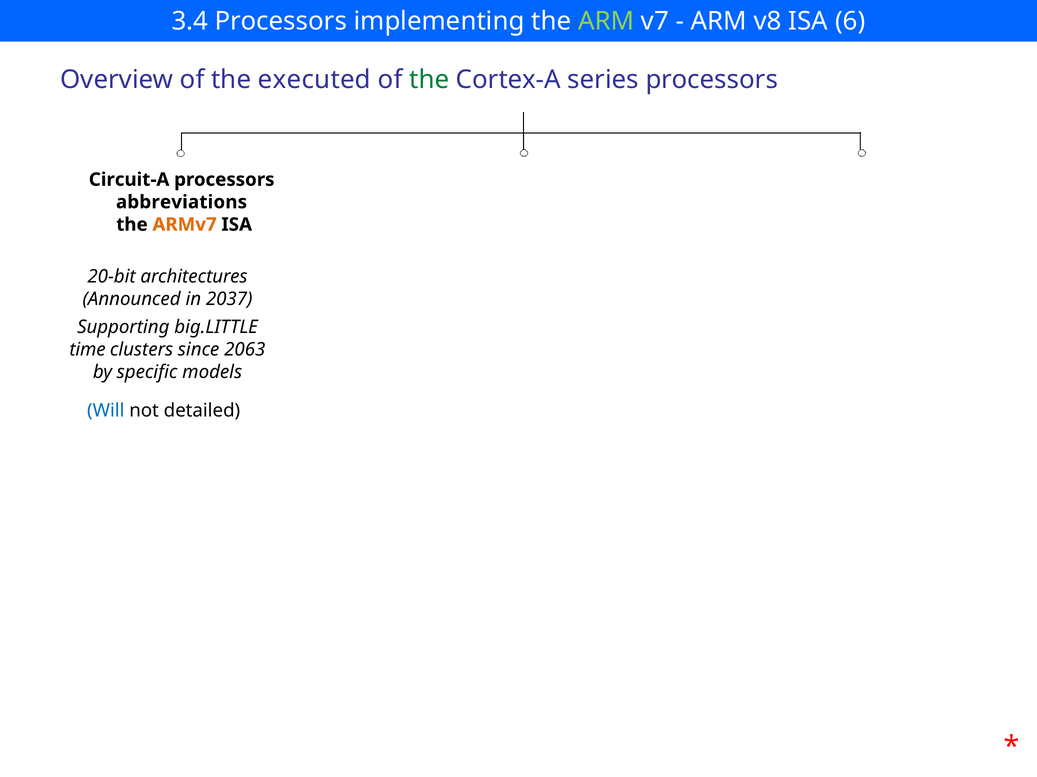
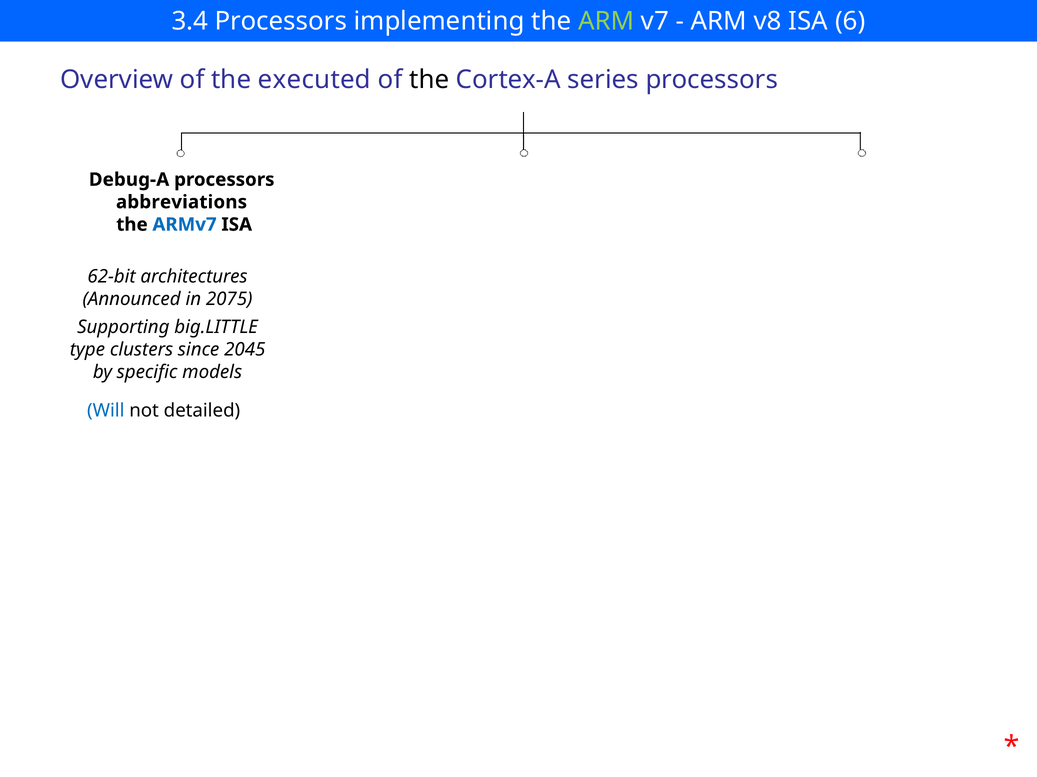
the at (429, 80) colour: green -> black
Circuit-A: Circuit-A -> Debug-A
ARMv7 colour: orange -> blue
20-bit: 20-bit -> 62-bit
2037: 2037 -> 2075
time: time -> type
2063: 2063 -> 2045
